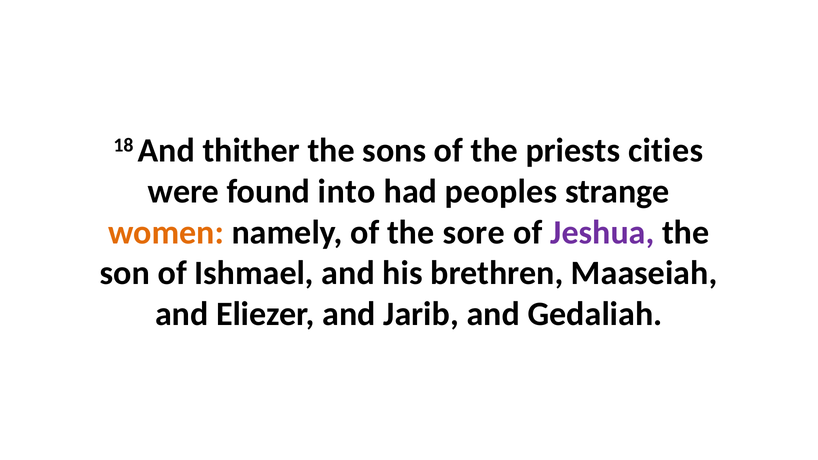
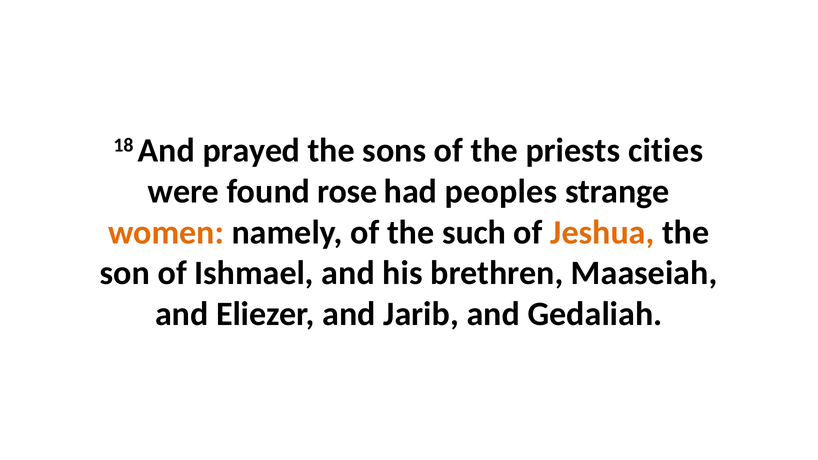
thither: thither -> prayed
into: into -> rose
sore: sore -> such
Jeshua colour: purple -> orange
